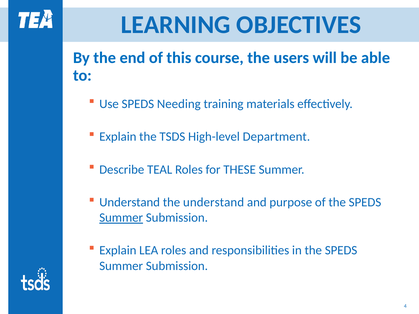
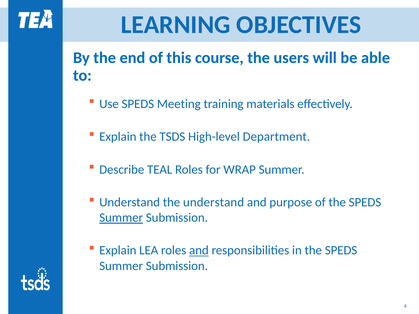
Needing: Needing -> Meeting
THESE: THESE -> WRAP
and at (199, 251) underline: none -> present
